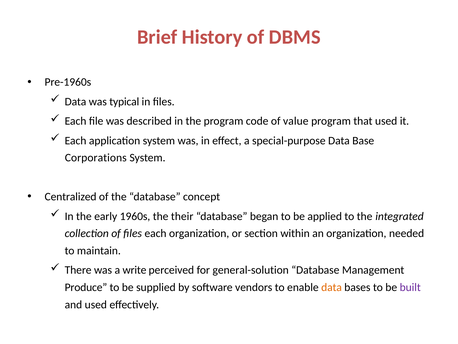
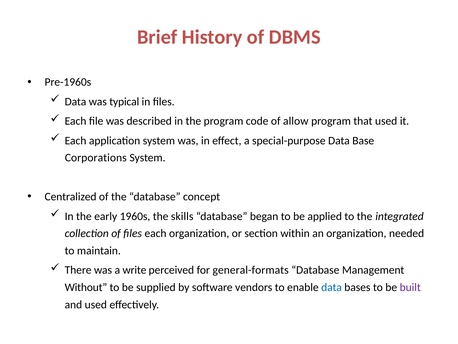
value: value -> allow
their: their -> skills
general-solution: general-solution -> general-formats
Produce: Produce -> Without
data at (332, 287) colour: orange -> blue
